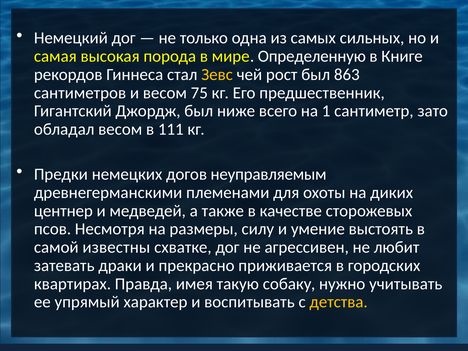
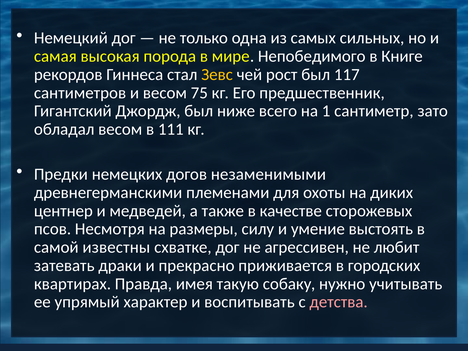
Определенную: Определенную -> Непобедимого
863: 863 -> 117
неуправляемым: неуправляемым -> незаменимыми
детства colour: yellow -> pink
